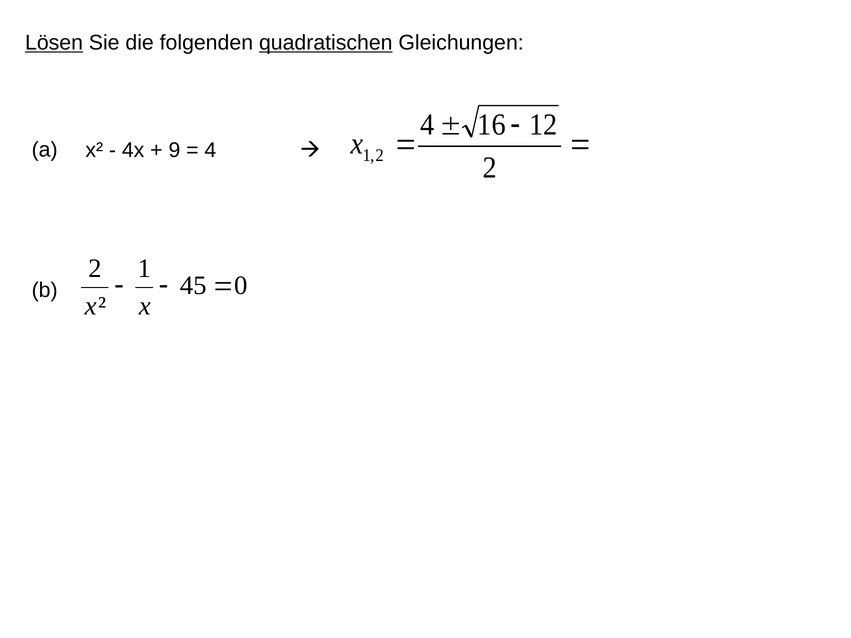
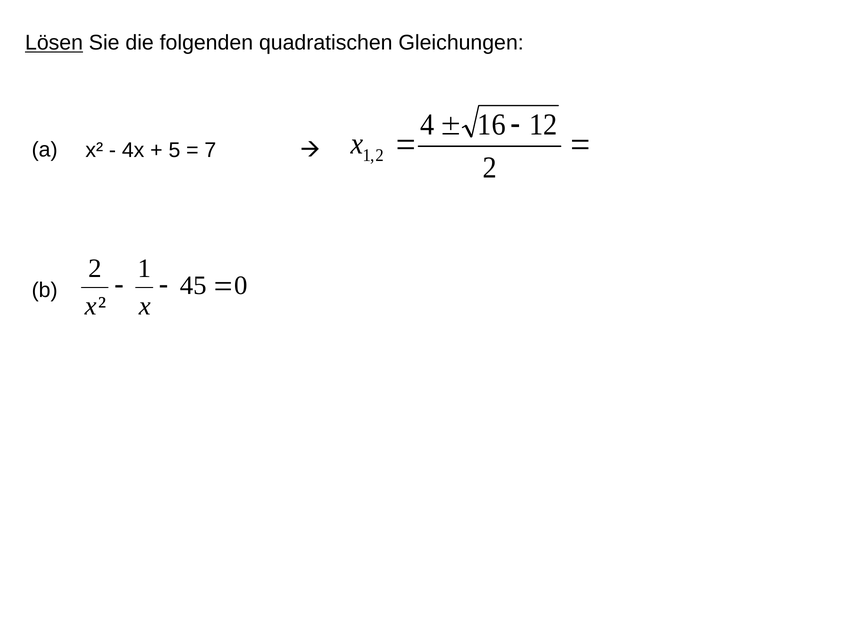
quadratischen underline: present -> none
9: 9 -> 5
4 at (210, 150): 4 -> 7
